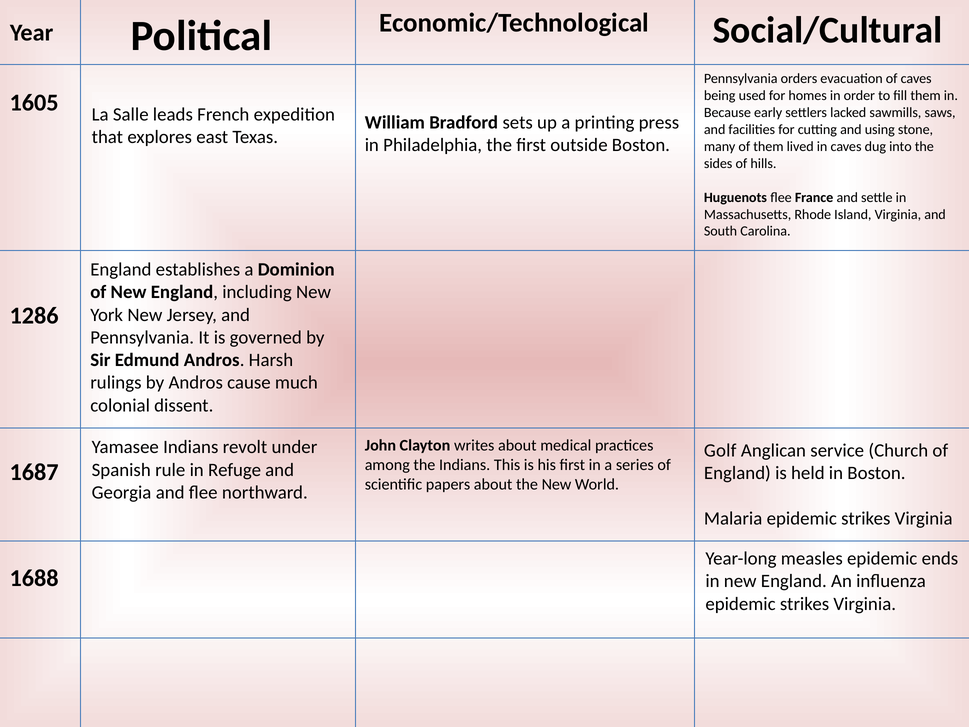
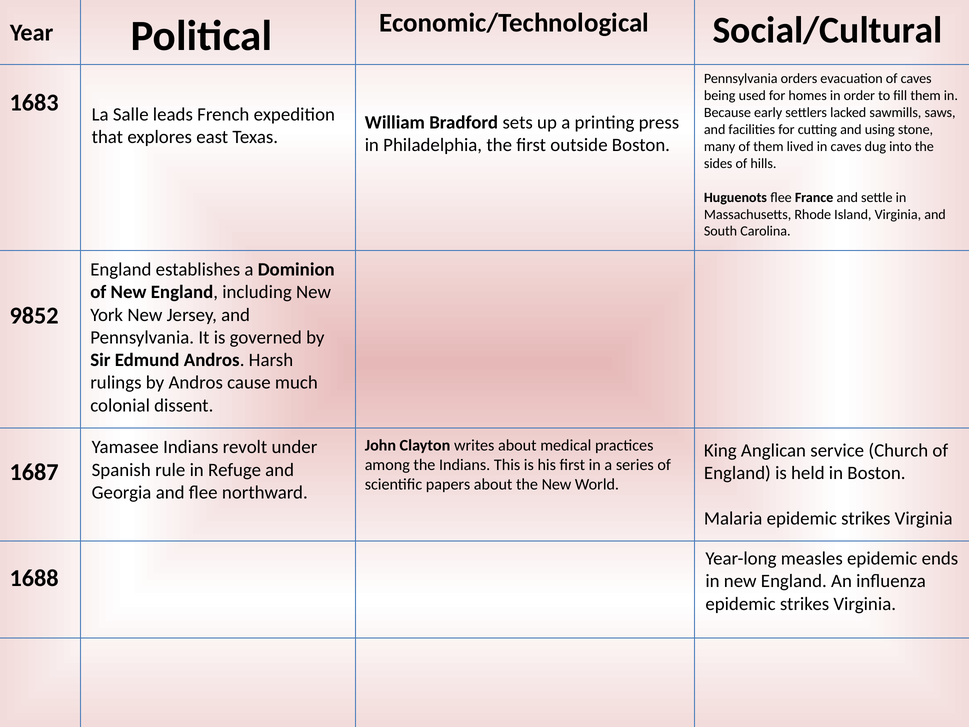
1605: 1605 -> 1683
1286: 1286 -> 9852
Golf: Golf -> King
